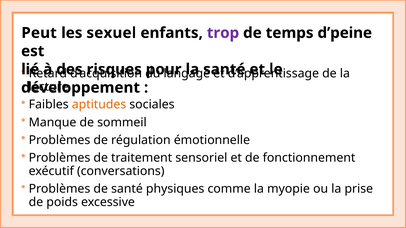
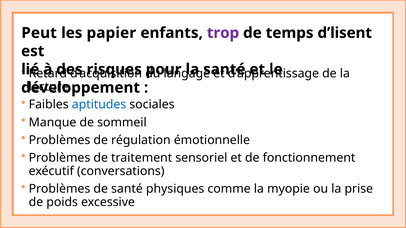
sexuel: sexuel -> papier
d’peine: d’peine -> d’lisent
aptitudes colour: orange -> blue
